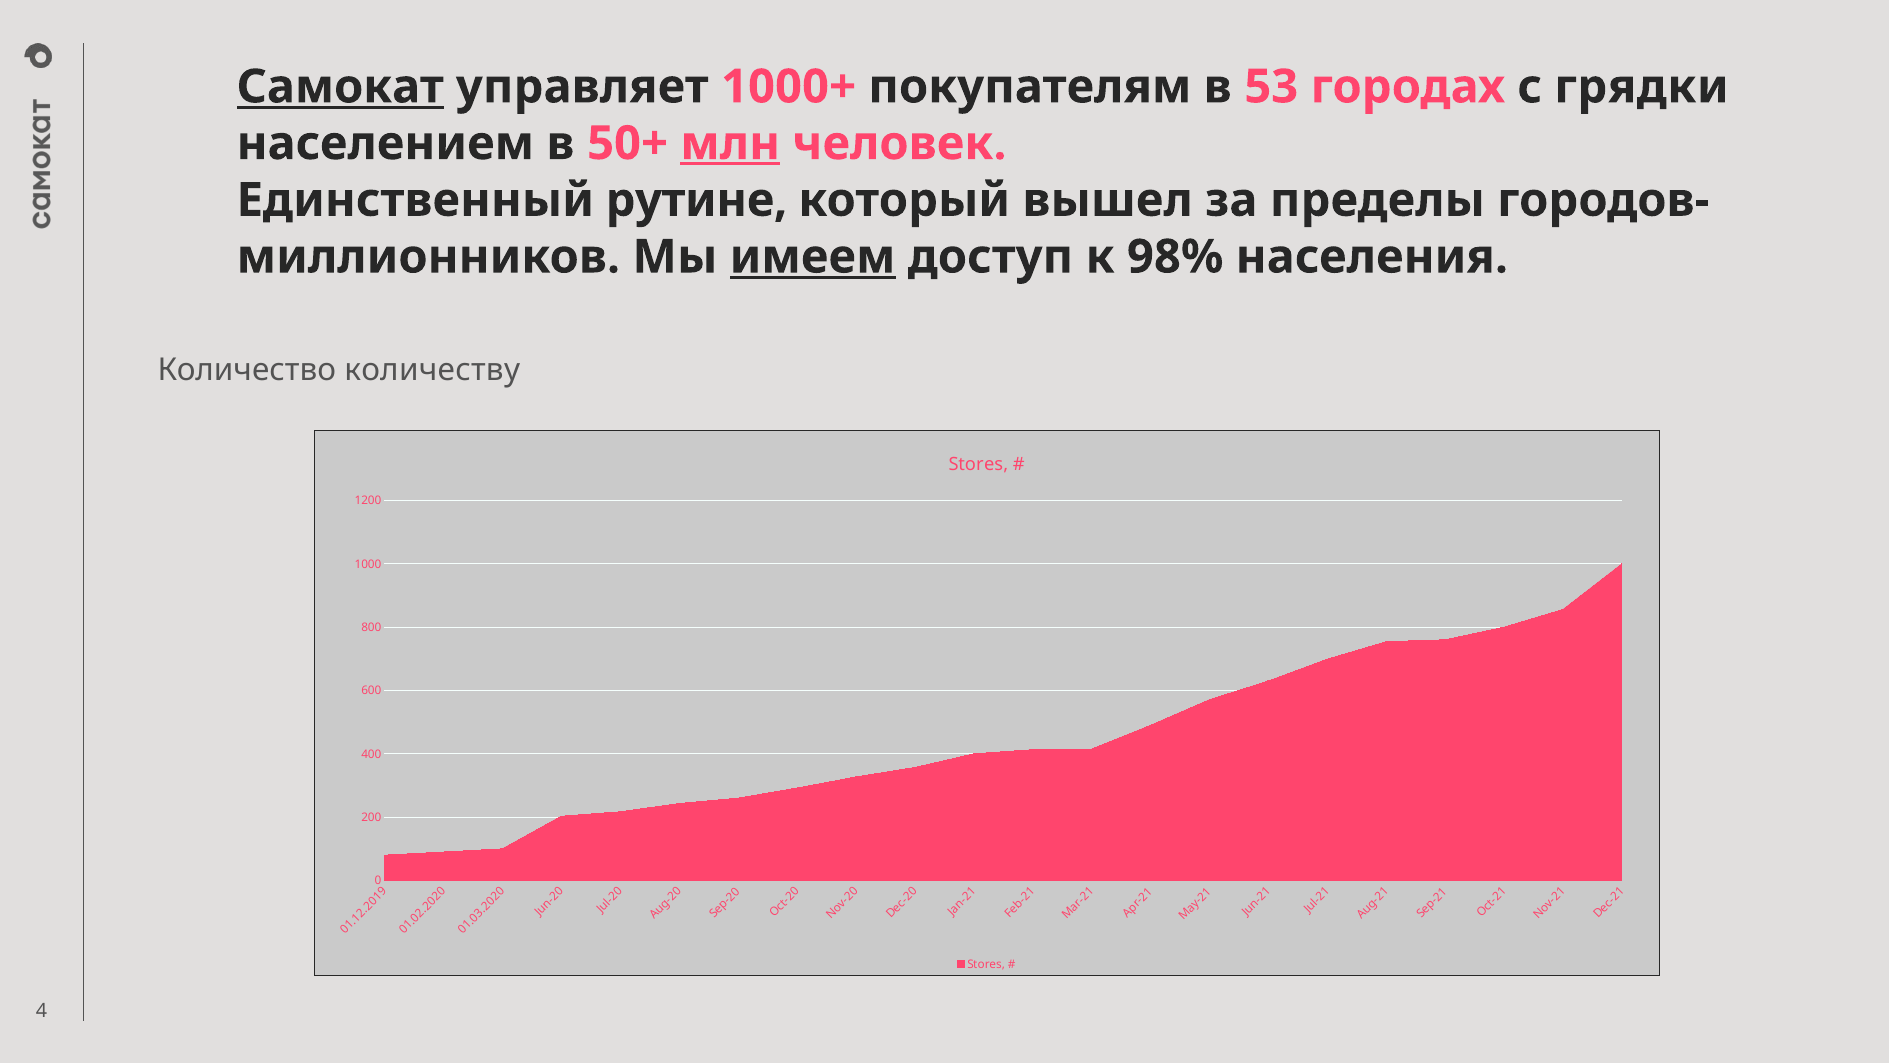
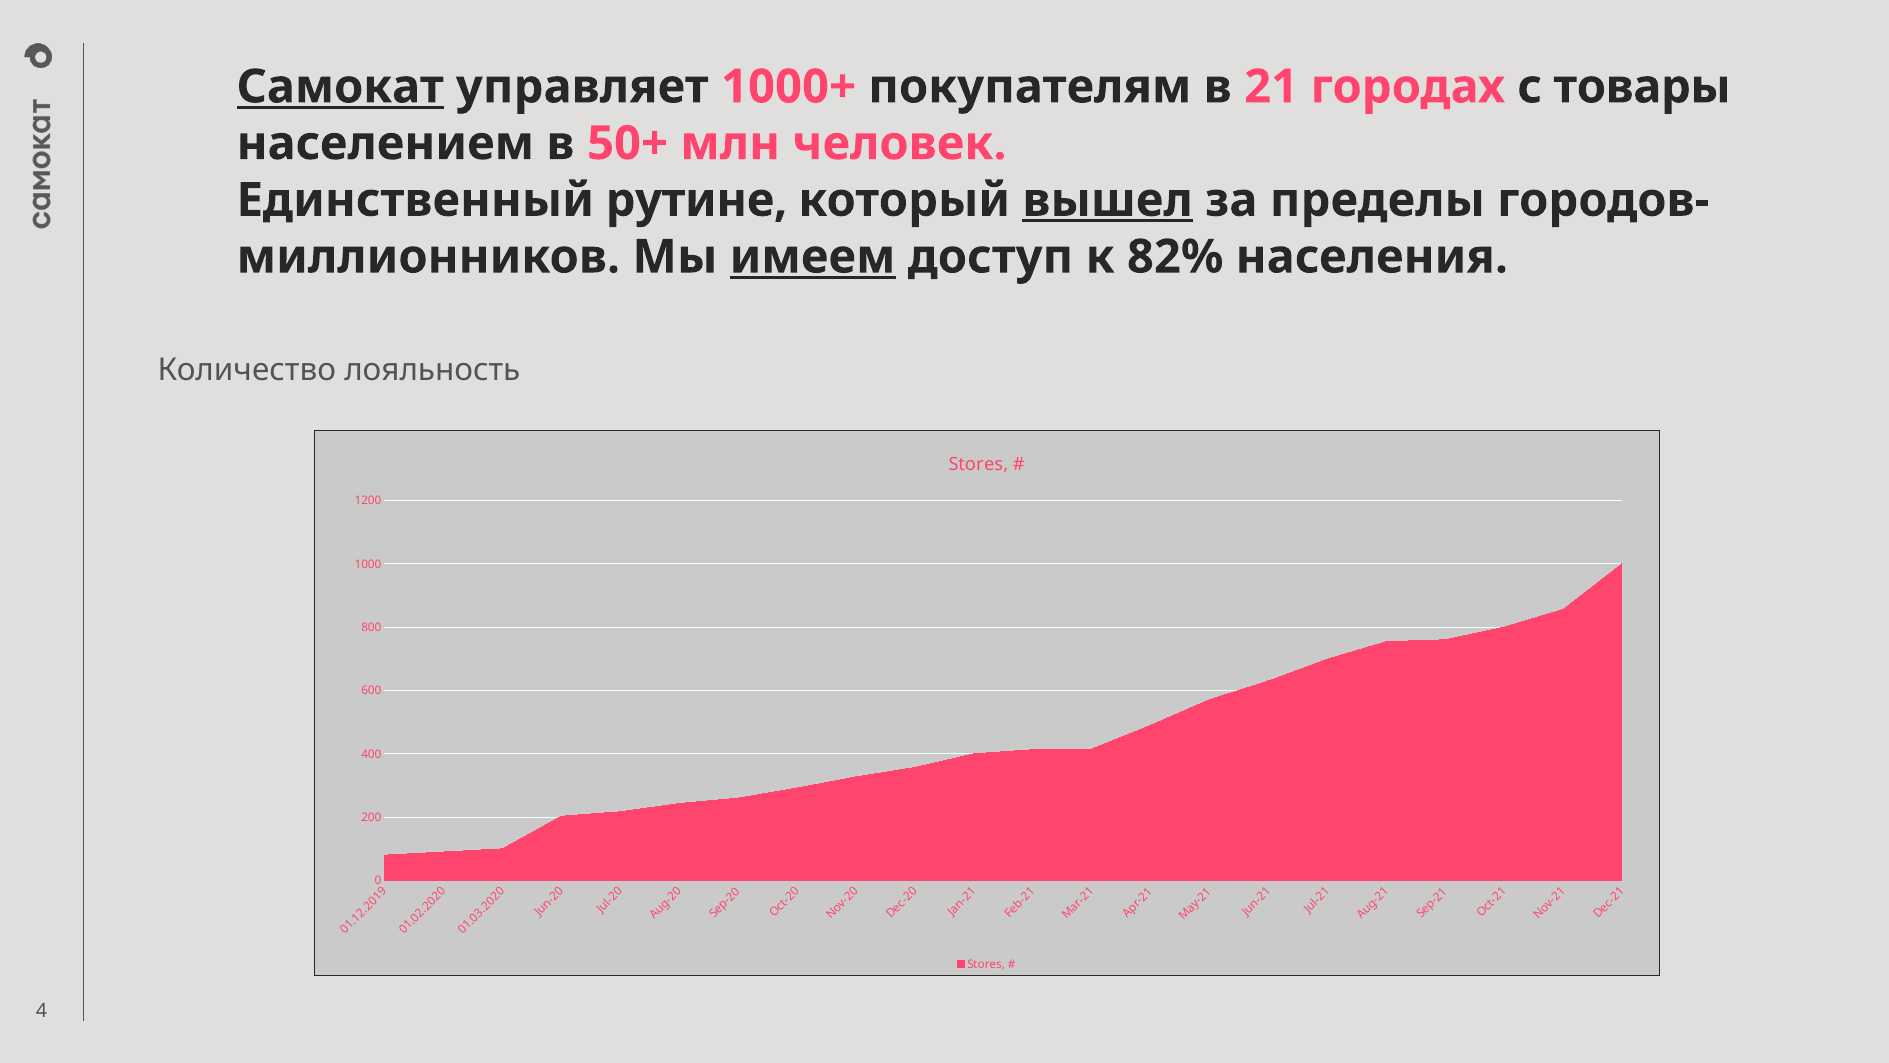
53: 53 -> 21
грядки: грядки -> товары
млн underline: present -> none
вышел underline: none -> present
98%: 98% -> 82%
количеству: количеству -> лояльность
